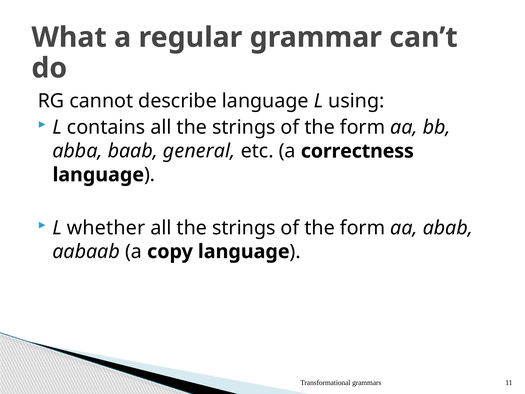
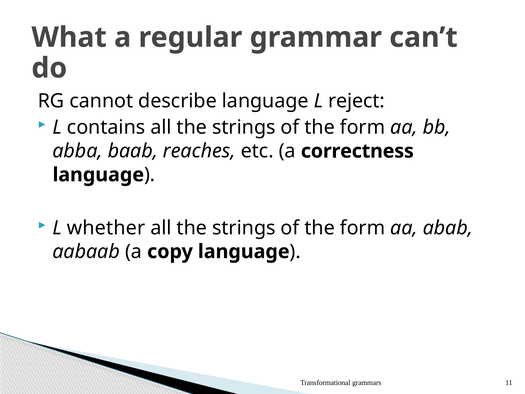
using: using -> reject
general: general -> reaches
